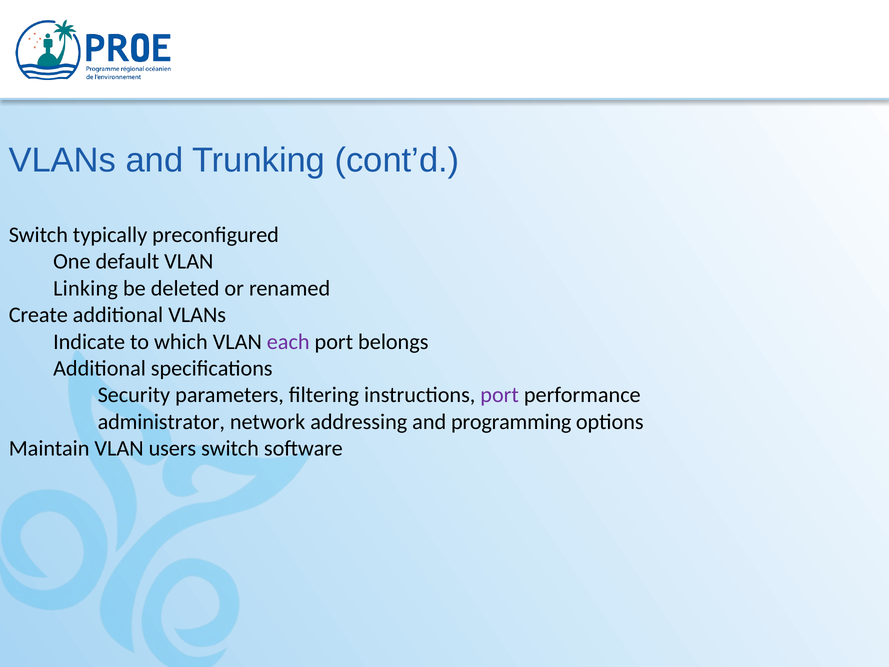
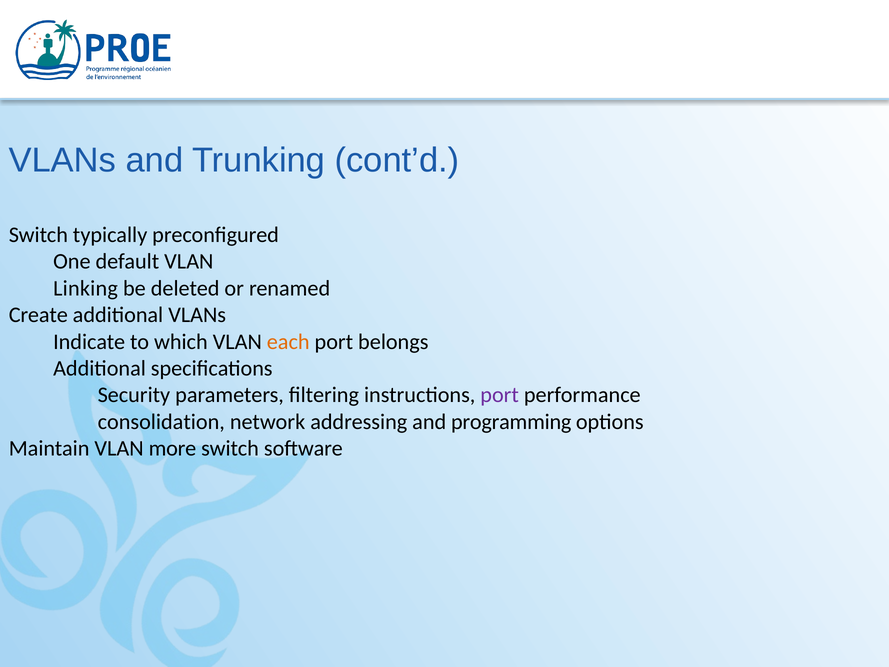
each colour: purple -> orange
administrator: administrator -> consolidation
users: users -> more
